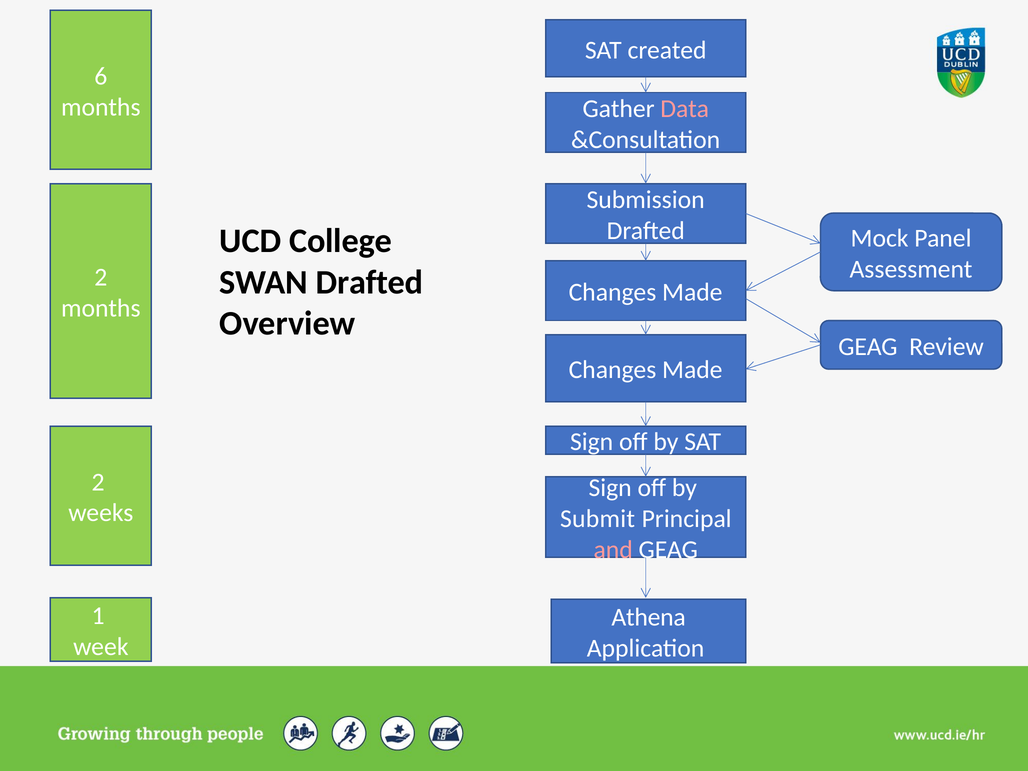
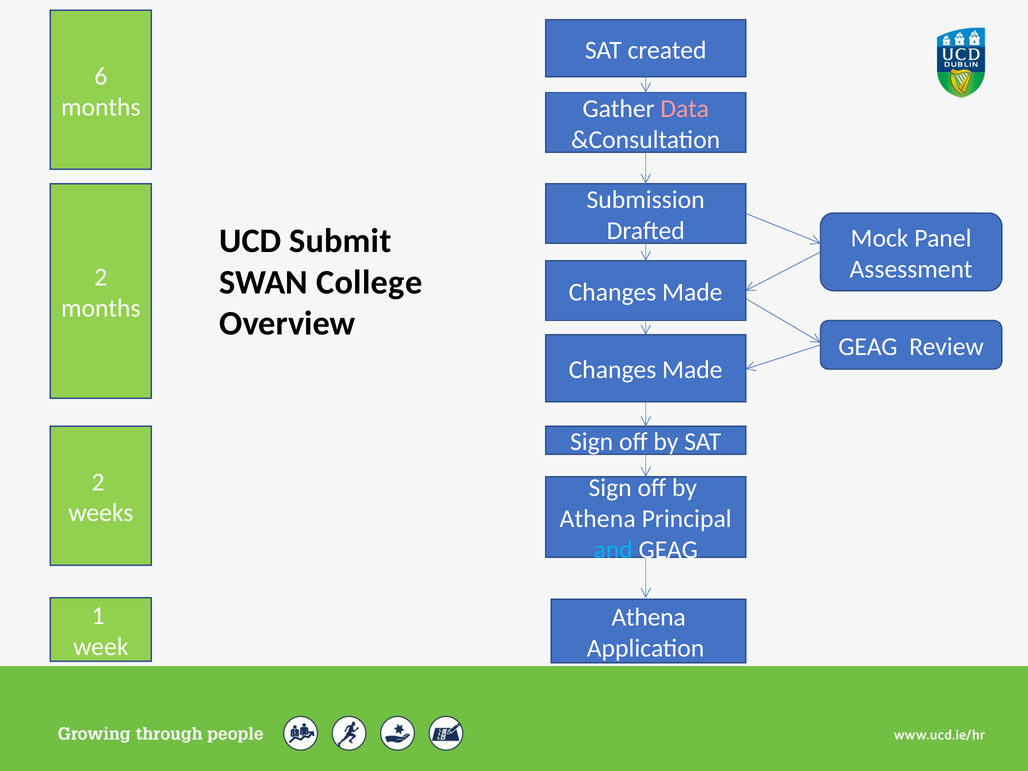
College: College -> Submit
SWAN Drafted: Drafted -> College
Submit at (598, 519): Submit -> Athena
and colour: pink -> light blue
